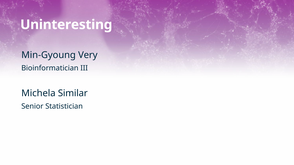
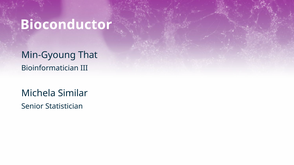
Uninteresting: Uninteresting -> Bioconductor
Very: Very -> That
